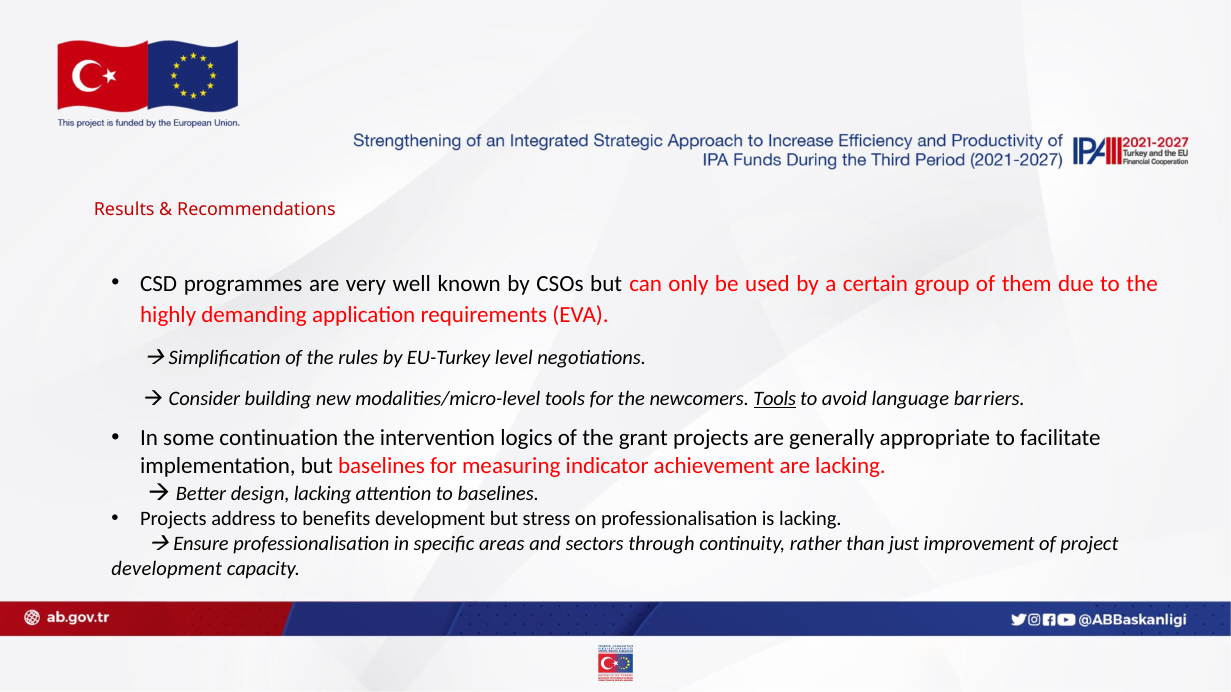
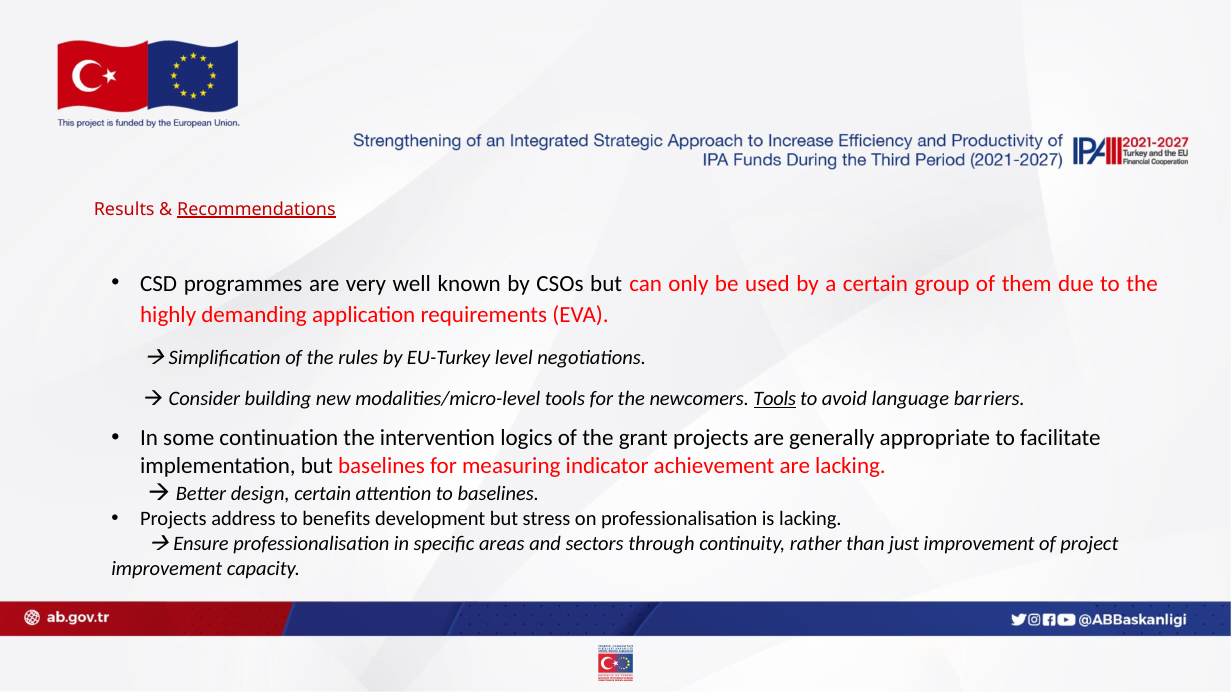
Recommendations underline: none -> present
design lacking: lacking -> certain
development at (167, 569): development -> improvement
